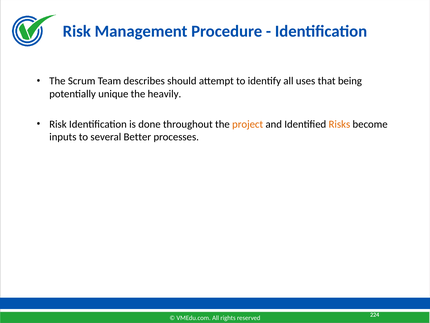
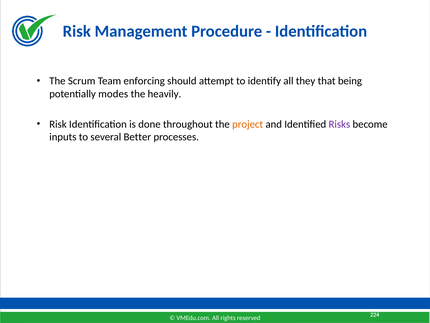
describes: describes -> enforcing
uses: uses -> they
unique: unique -> modes
Risks colour: orange -> purple
